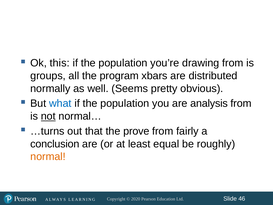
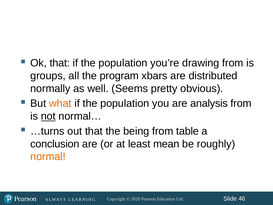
Ok this: this -> that
what colour: blue -> orange
prove: prove -> being
fairly: fairly -> table
equal: equal -> mean
